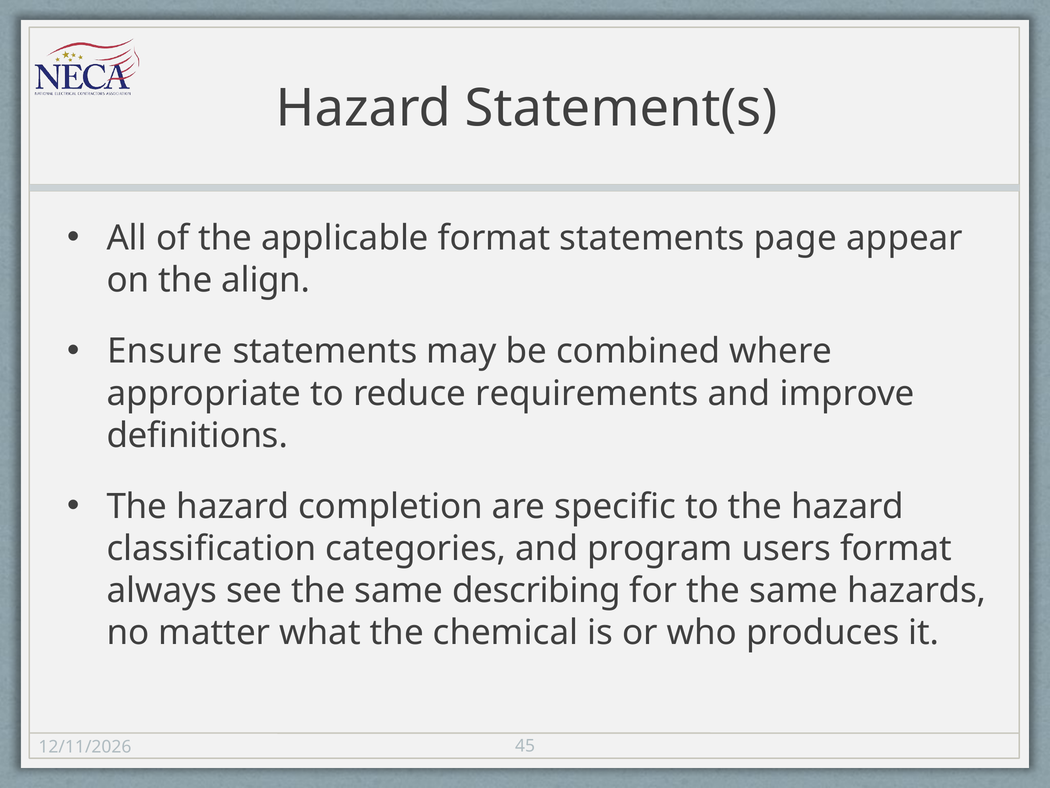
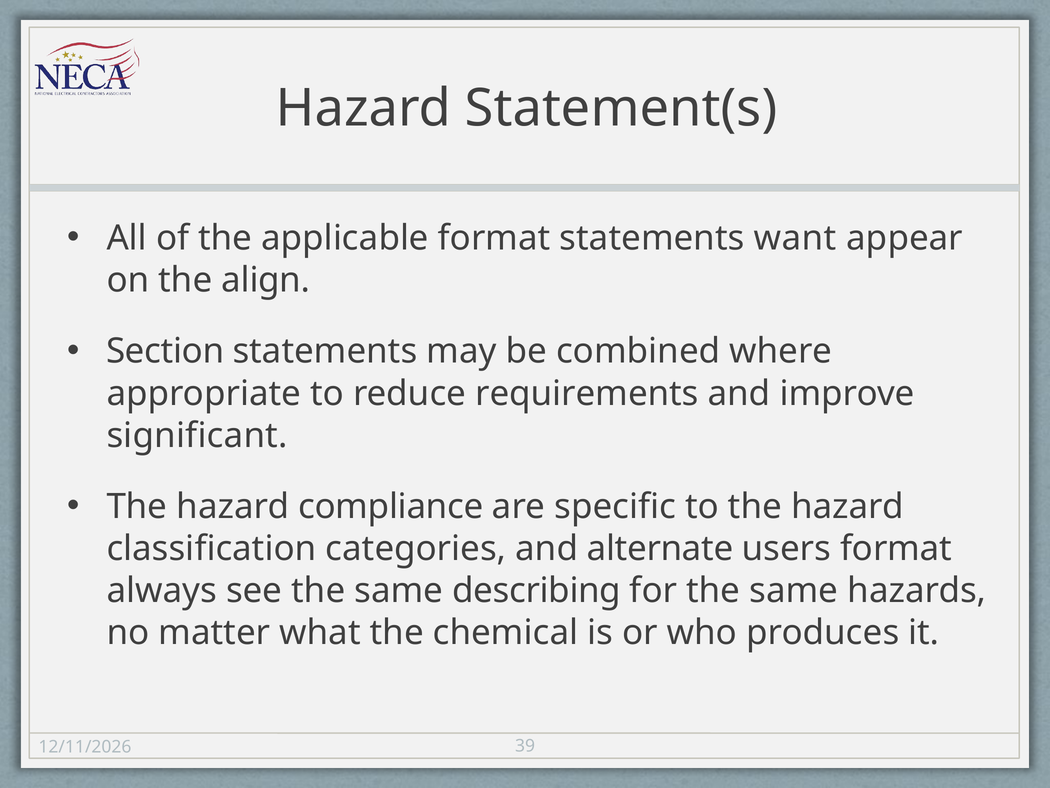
page: page -> want
Ensure: Ensure -> Section
definitions: definitions -> significant
completion: completion -> compliance
program: program -> alternate
45: 45 -> 39
